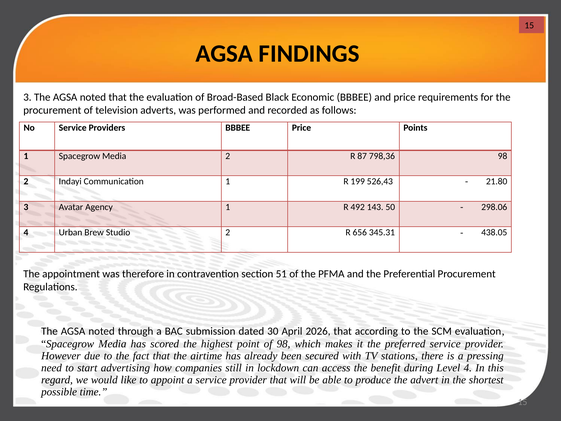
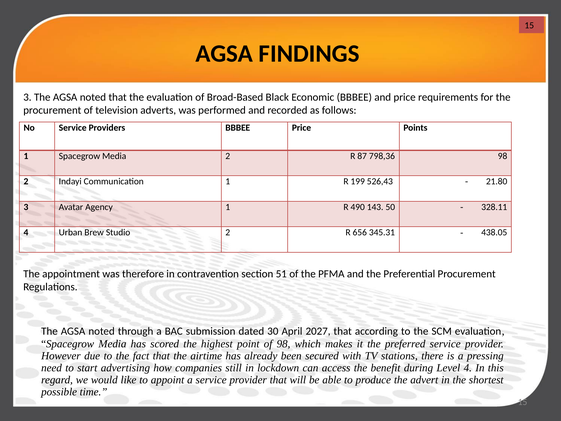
492: 492 -> 490
298.06: 298.06 -> 328.11
2026: 2026 -> 2027
